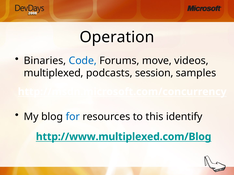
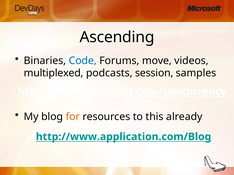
Operation: Operation -> Ascending
for colour: blue -> orange
identify: identify -> already
http://www.multiplexed.com/Blog: http://www.multiplexed.com/Blog -> http://www.application.com/Blog
